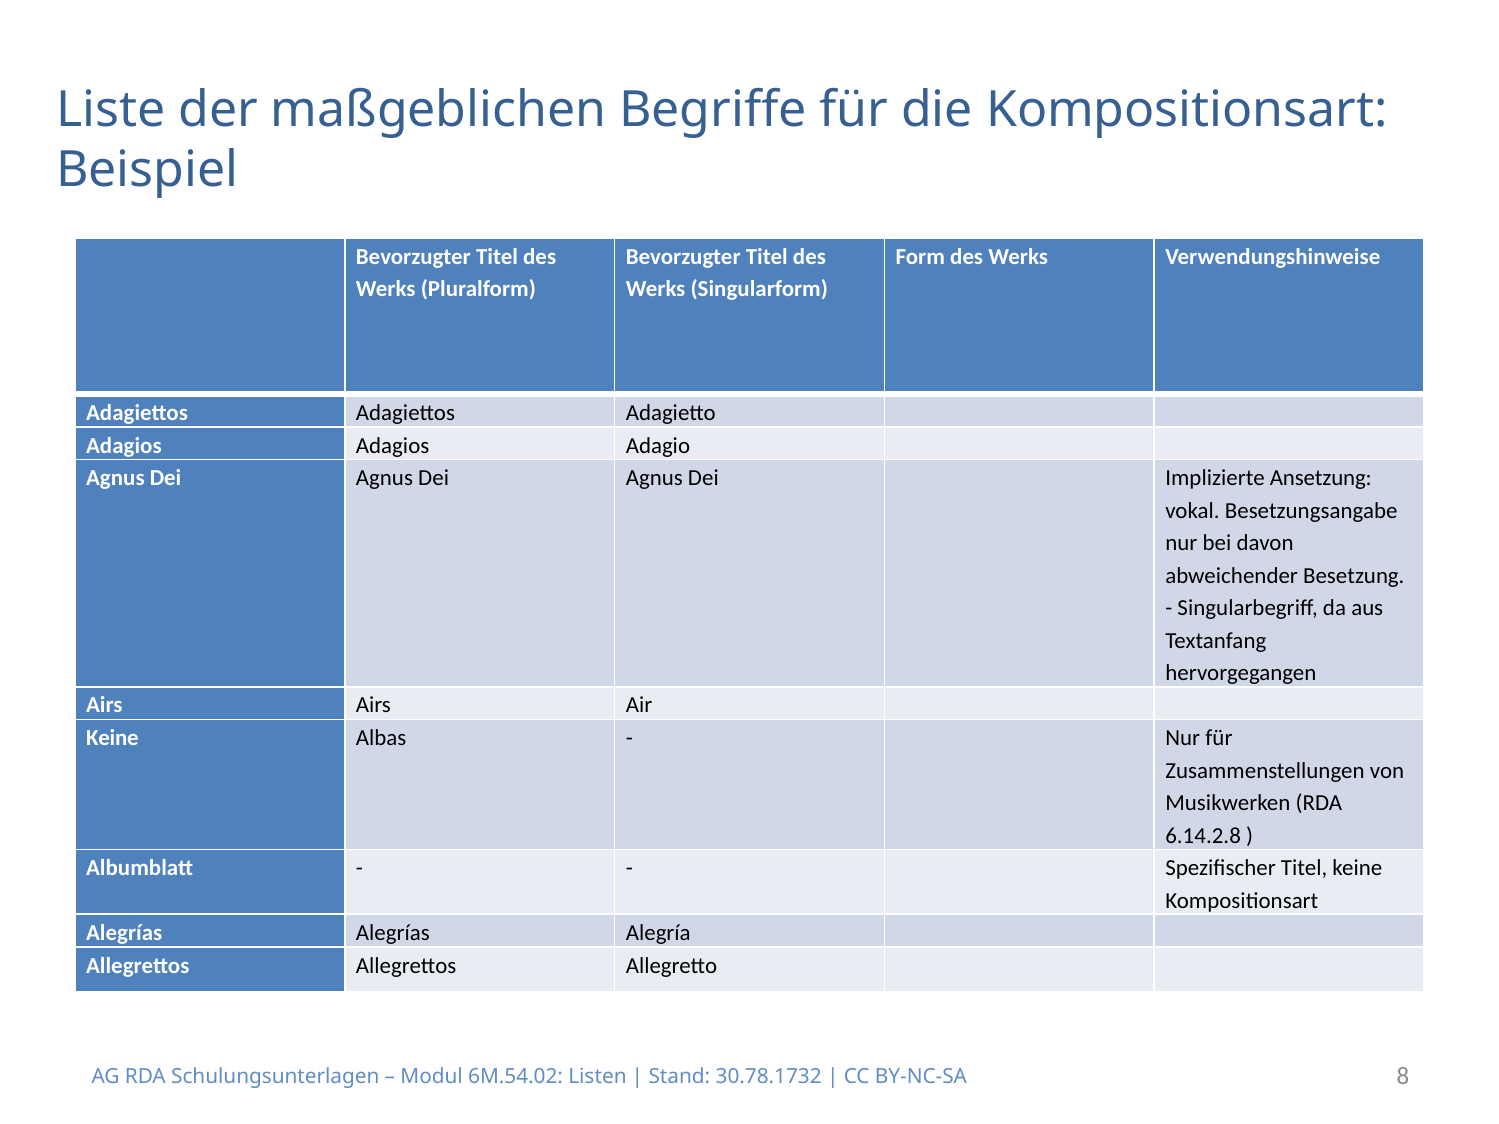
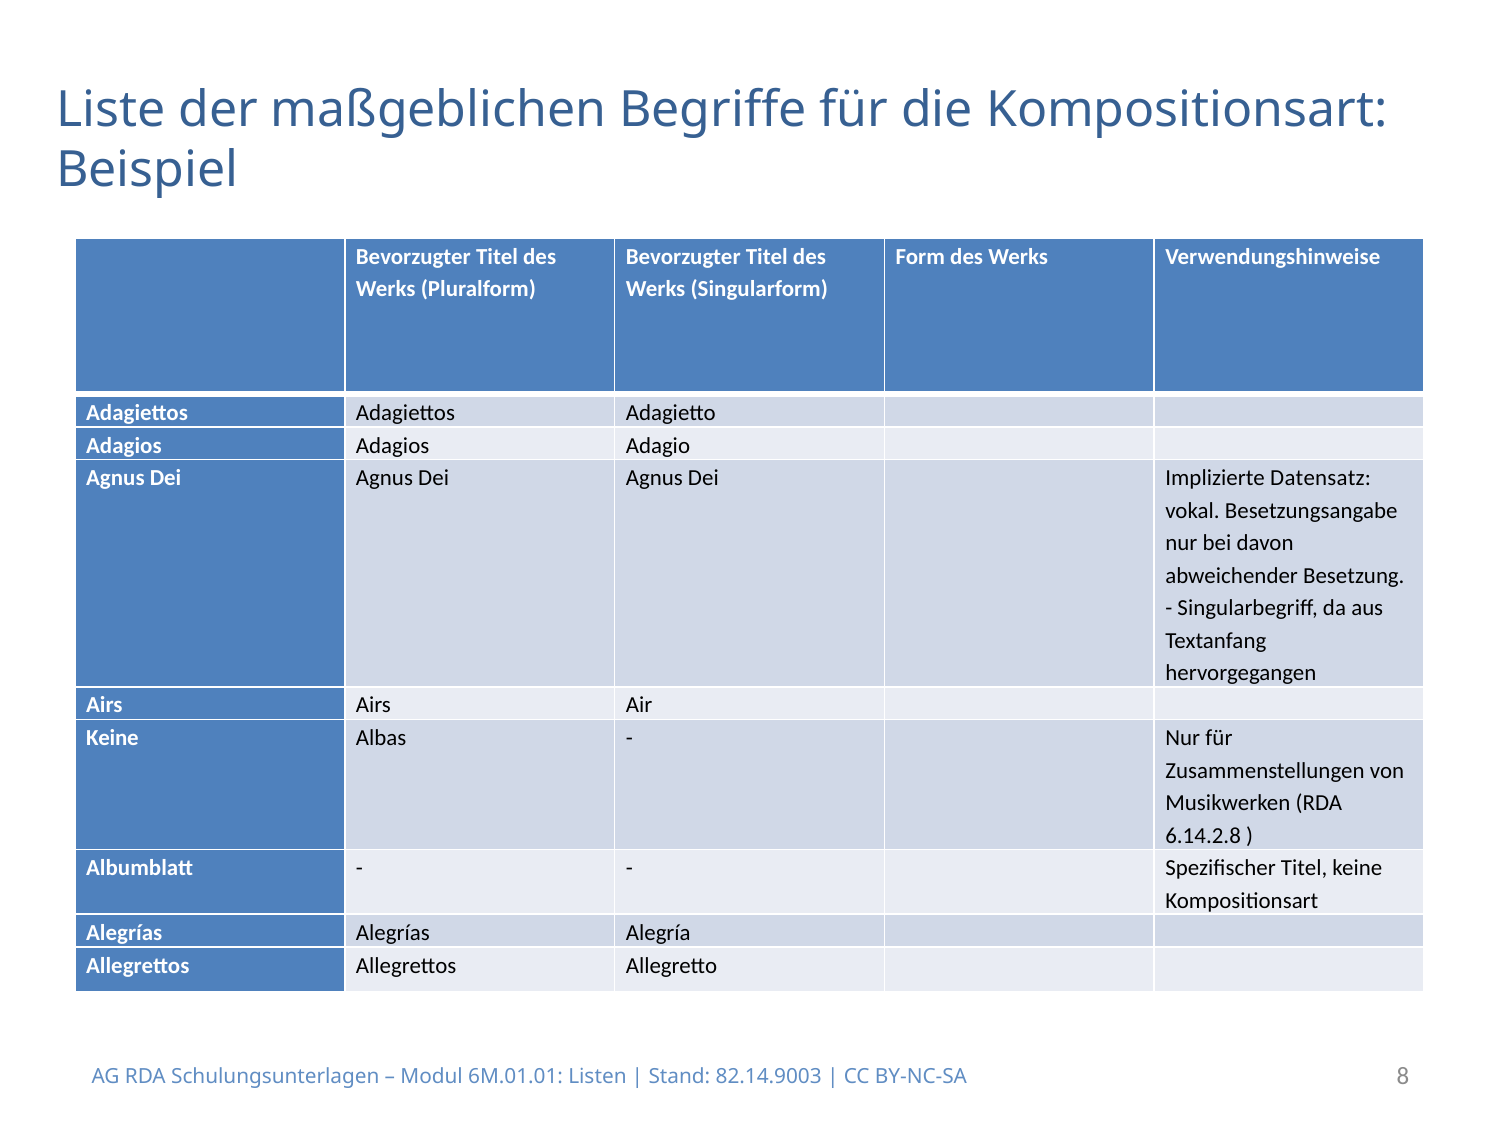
Ansetzung: Ansetzung -> Datensatz
6M.54.02: 6M.54.02 -> 6M.01.01
30.78.1732: 30.78.1732 -> 82.14.9003
